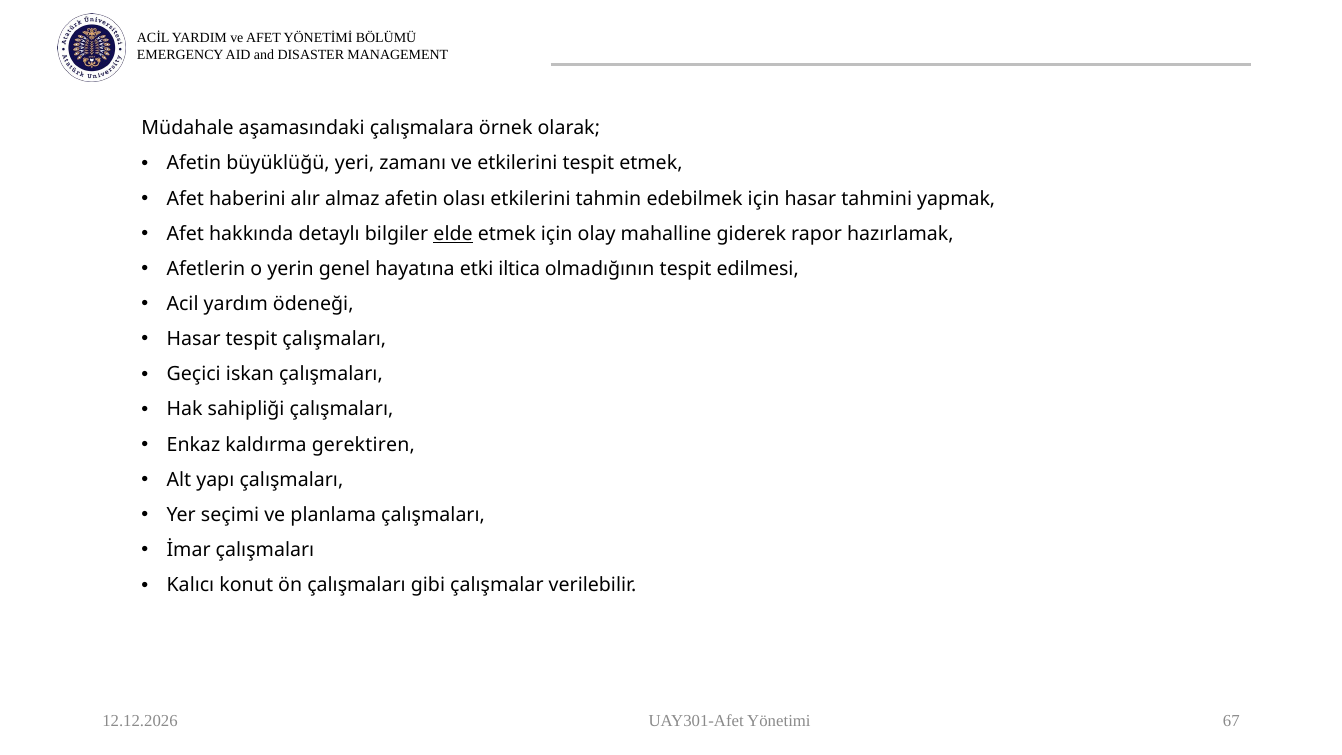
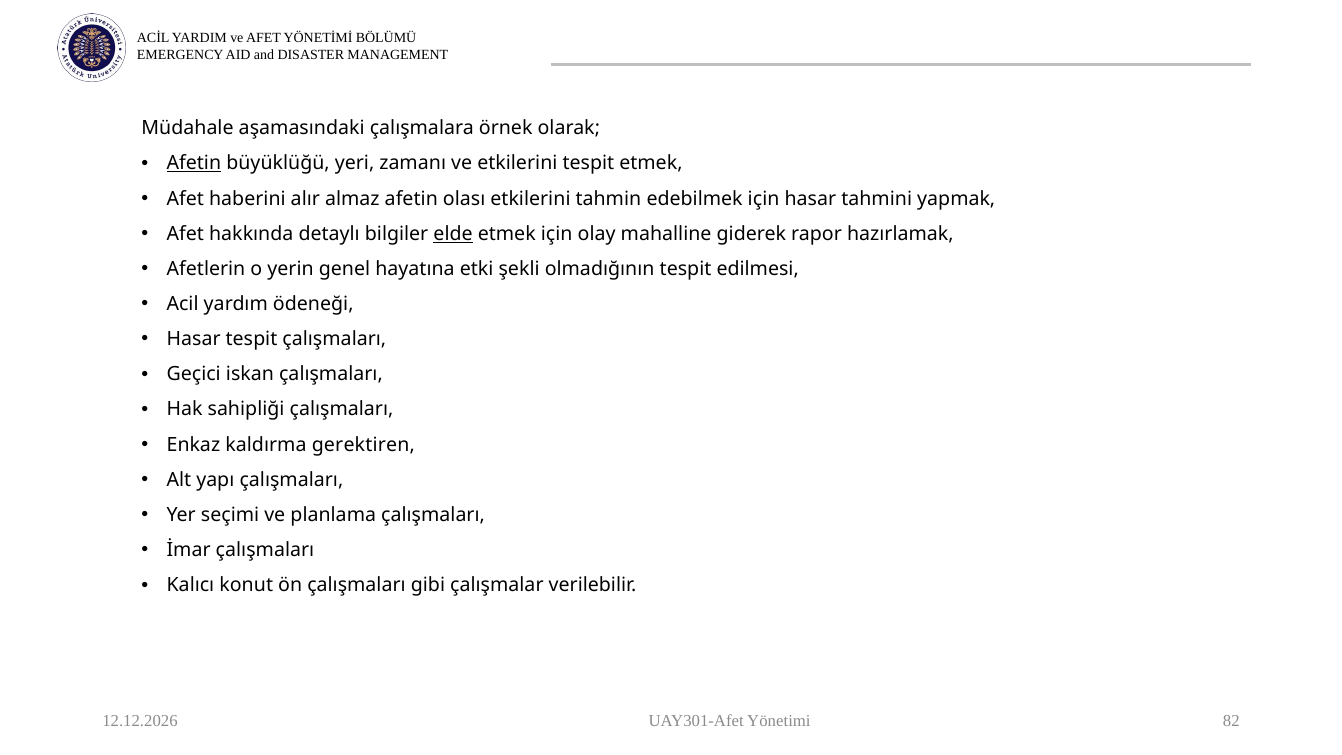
Afetin at (194, 163) underline: none -> present
iltica: iltica -> şekli
67: 67 -> 82
